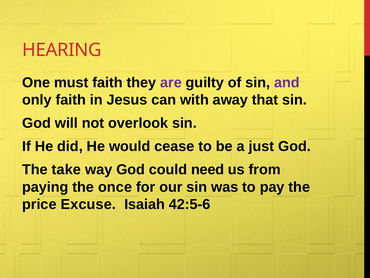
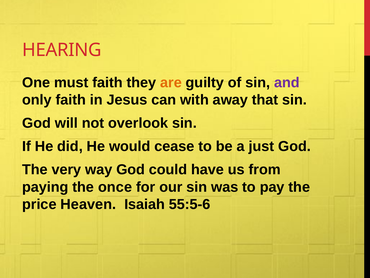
are colour: purple -> orange
take: take -> very
need: need -> have
Excuse: Excuse -> Heaven
42:5-6: 42:5-6 -> 55:5-6
